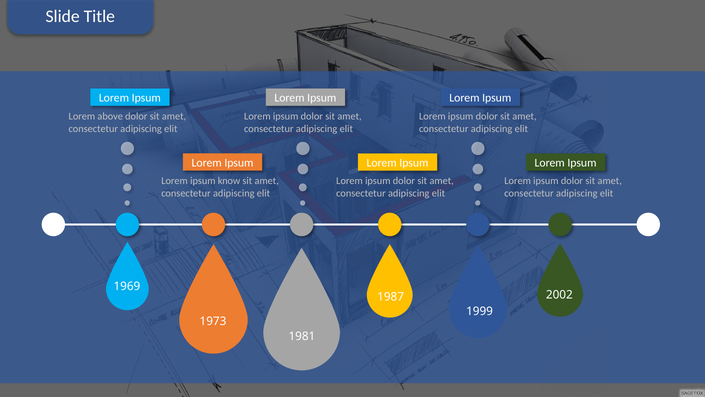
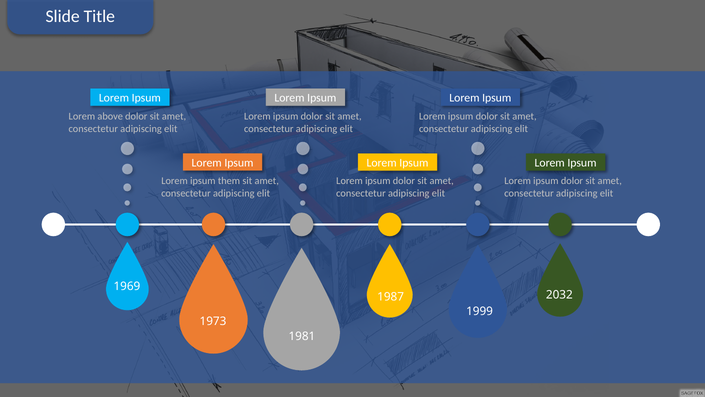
know: know -> them
2002: 2002 -> 2032
